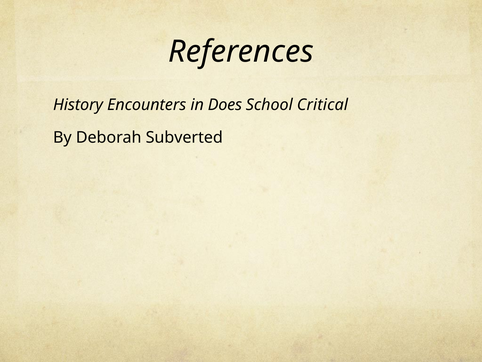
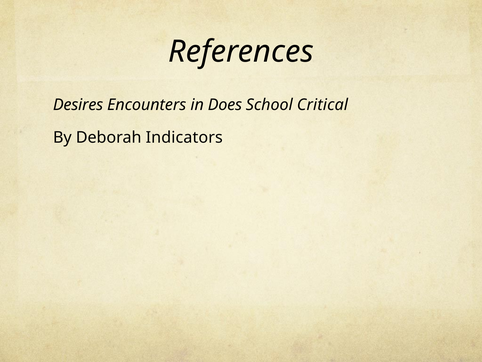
History: History -> Desires
Subverted: Subverted -> Indicators
